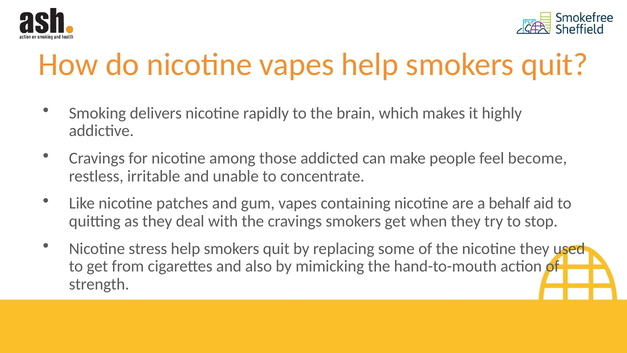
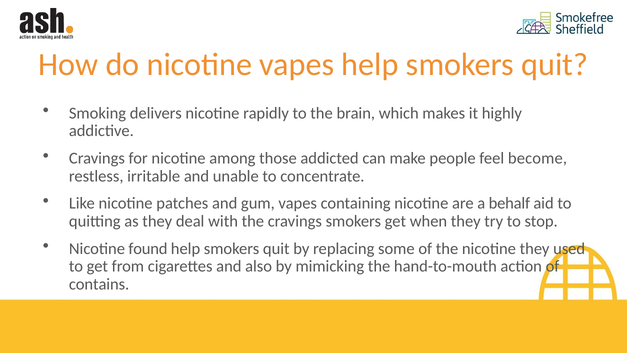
stress: stress -> found
strength: strength -> contains
